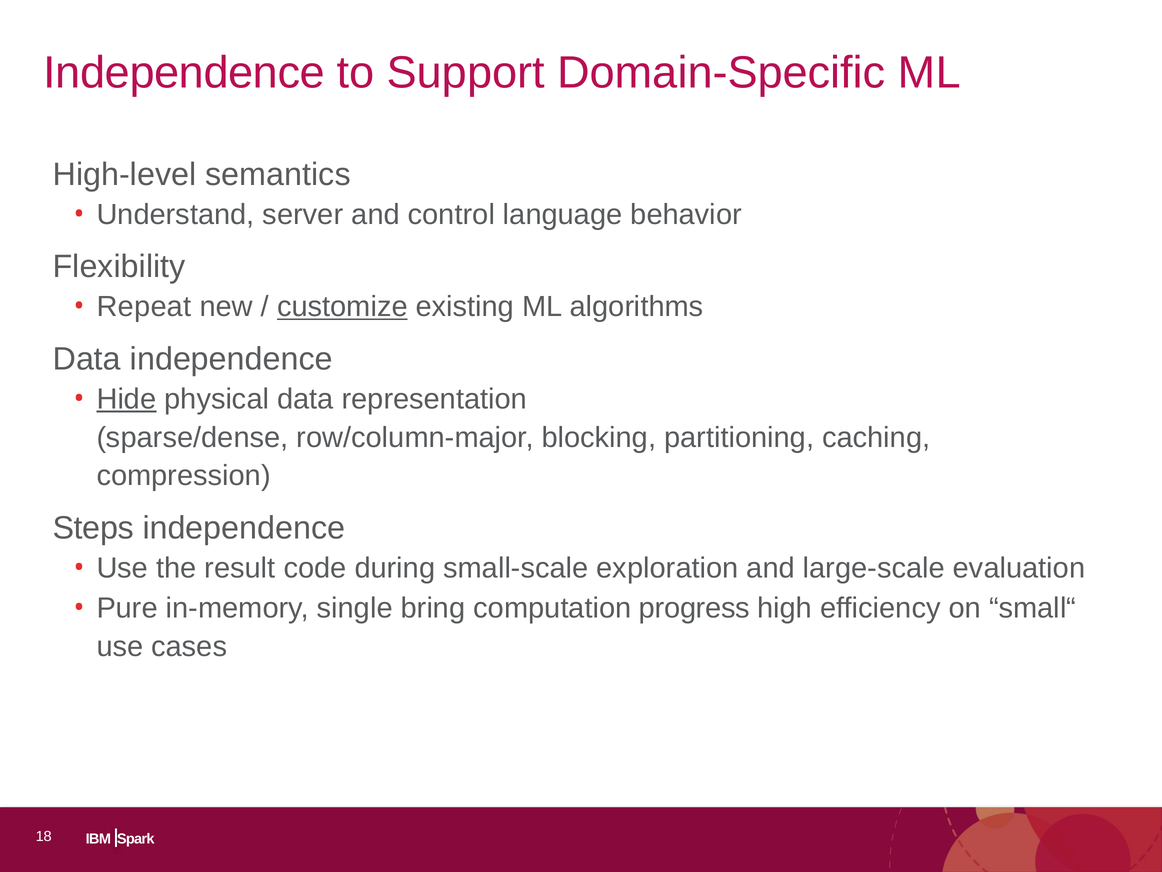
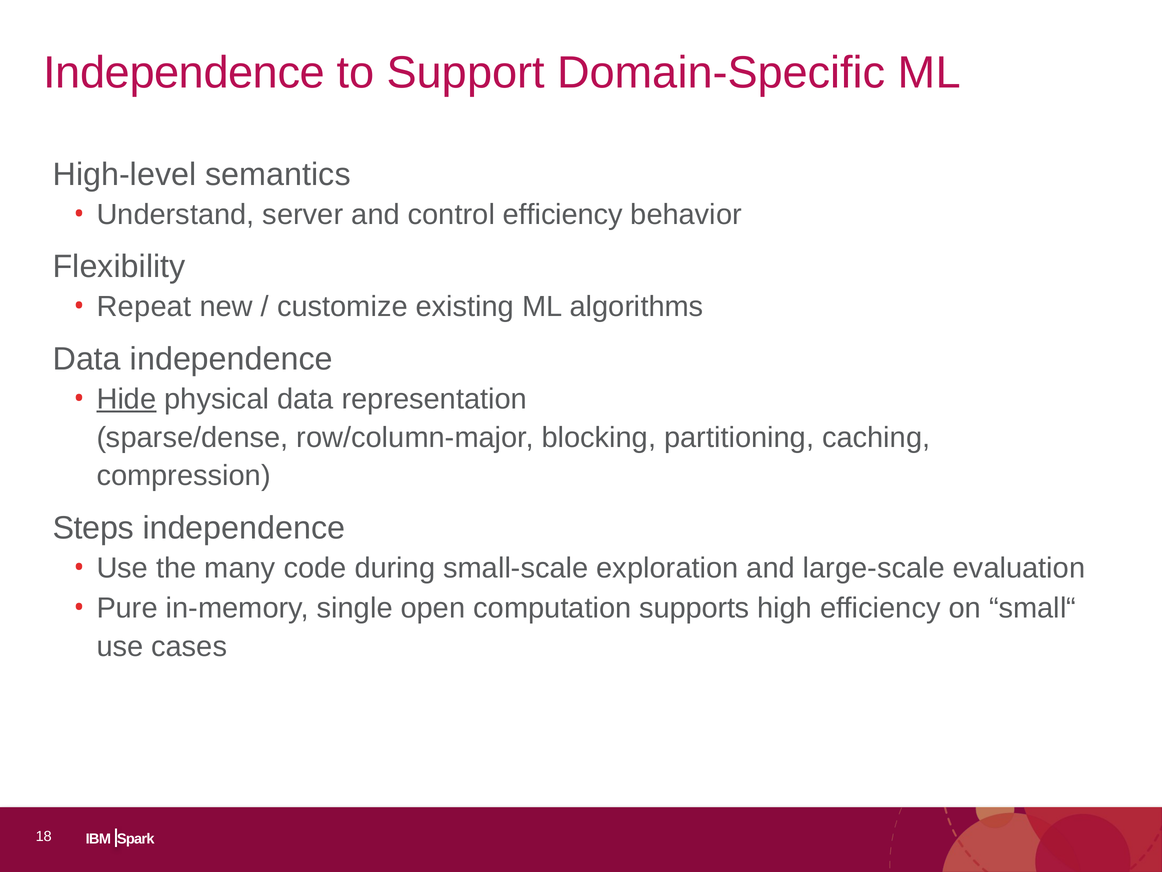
control language: language -> efficiency
customize underline: present -> none
result: result -> many
bring: bring -> open
progress: progress -> supports
